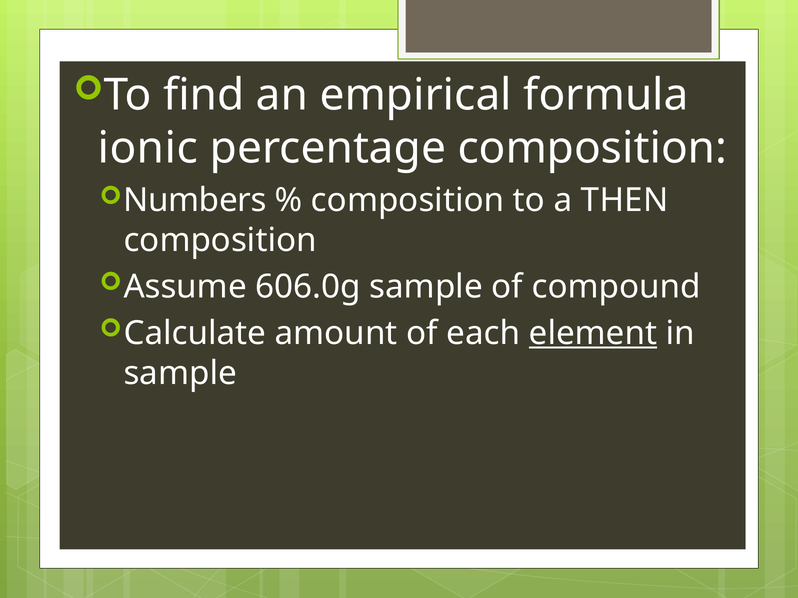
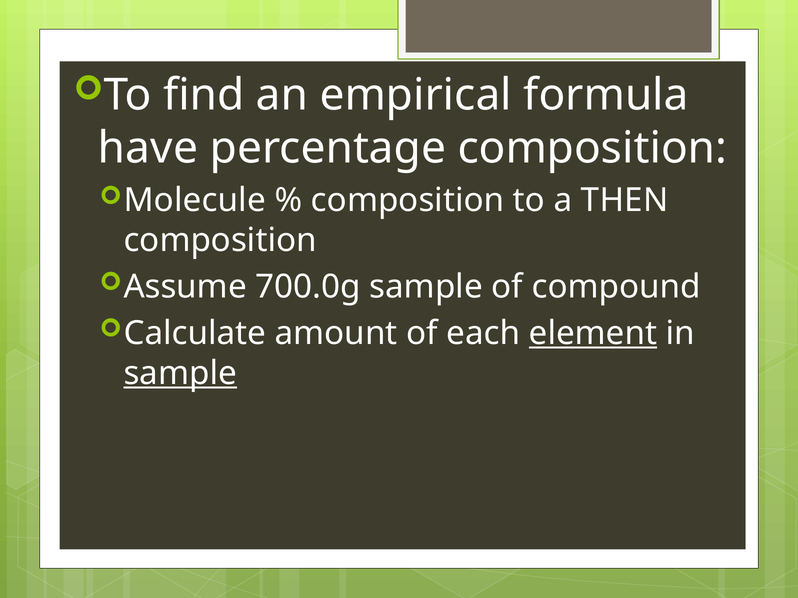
ionic: ionic -> have
Numbers: Numbers -> Molecule
606.0g: 606.0g -> 700.0g
sample at (180, 373) underline: none -> present
